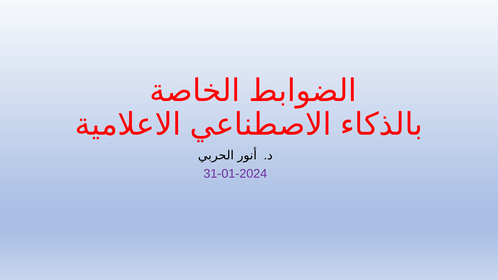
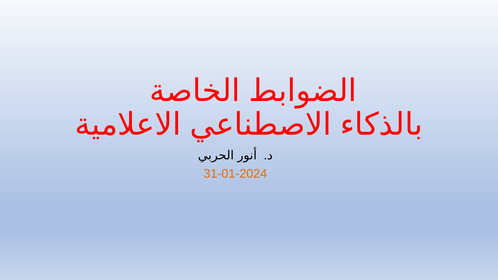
31-01-2024 colour: purple -> orange
